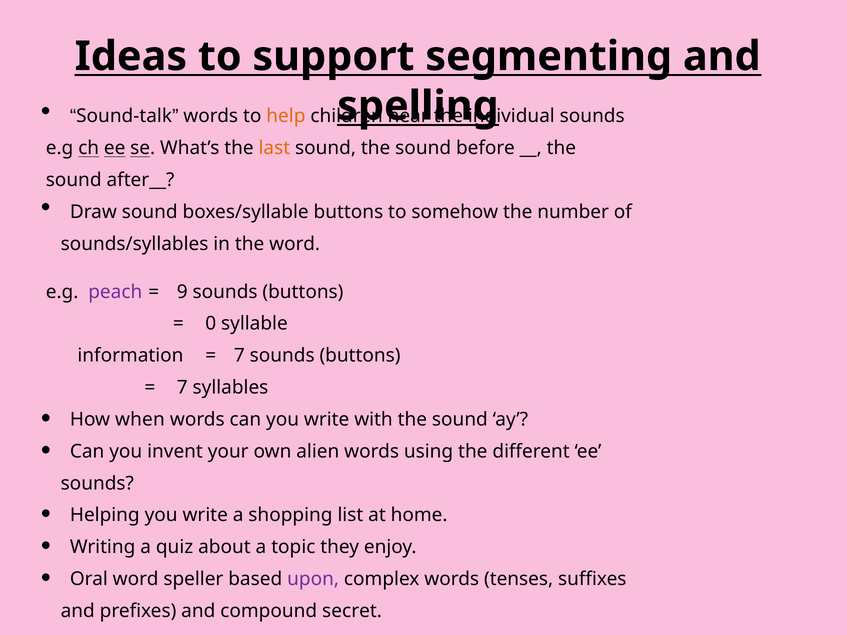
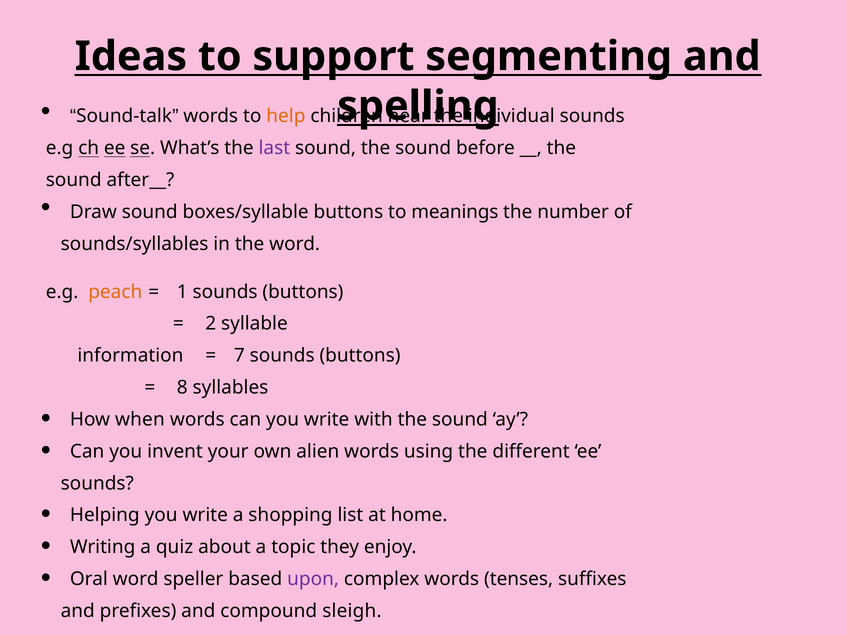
last colour: orange -> purple
somehow: somehow -> meanings
peach colour: purple -> orange
9: 9 -> 1
0: 0 -> 2
7 at (182, 388): 7 -> 8
secret: secret -> sleigh
